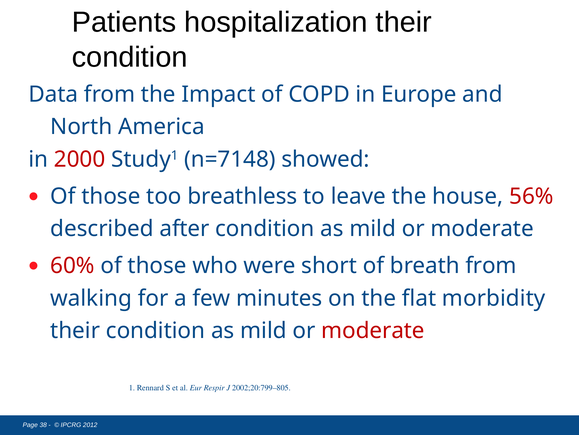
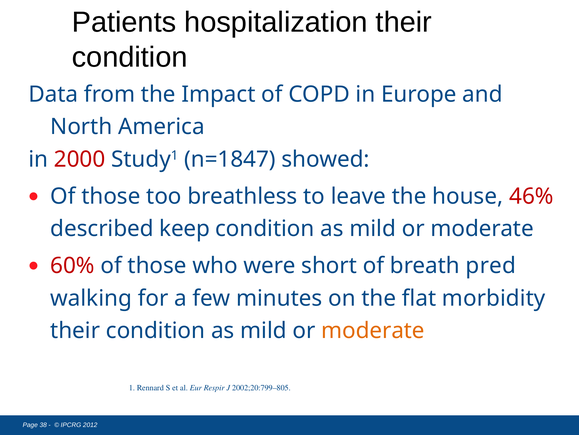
n=7148: n=7148 -> n=1847
56%: 56% -> 46%
after: after -> keep
breath from: from -> pred
moderate at (373, 330) colour: red -> orange
